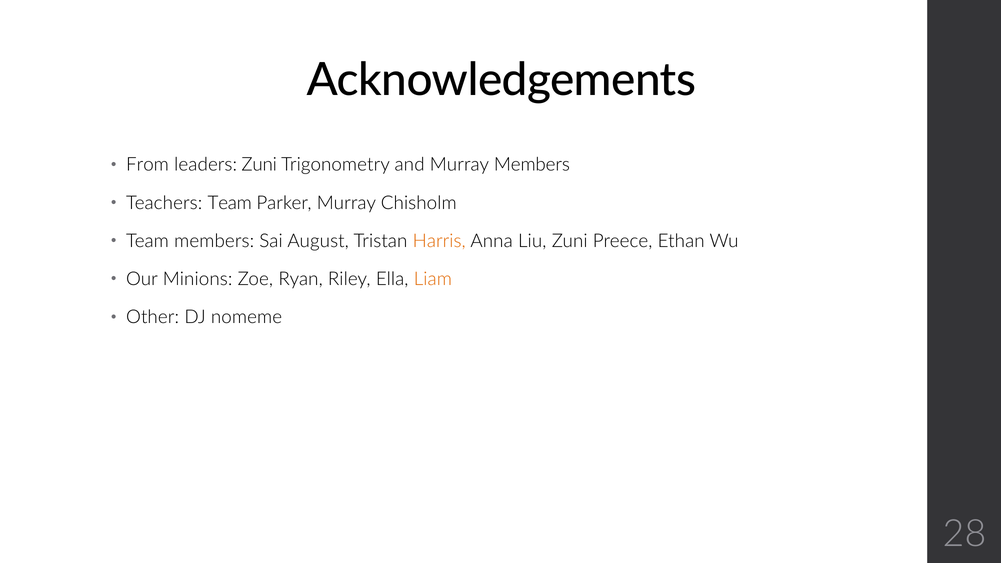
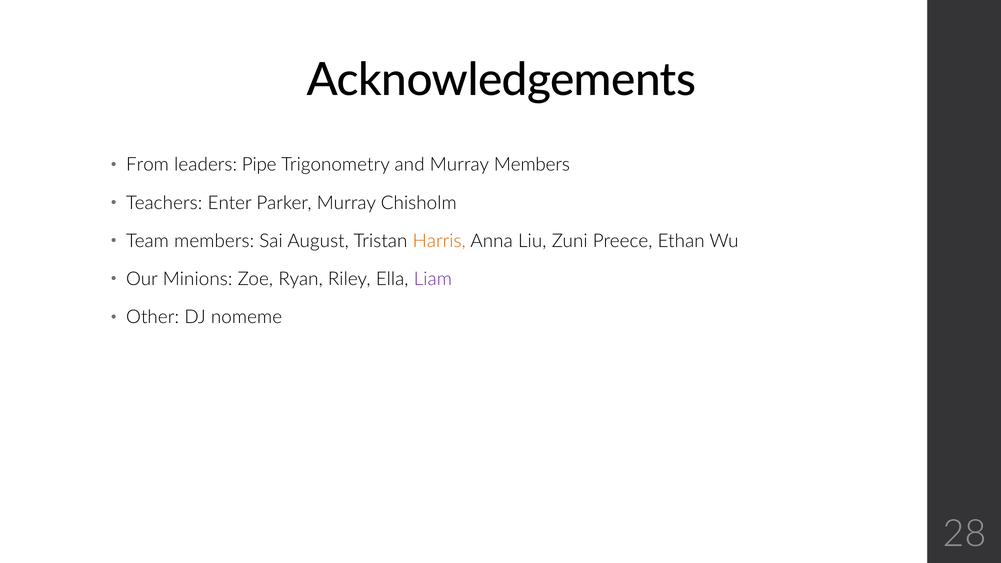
leaders Zuni: Zuni -> Pipe
Teachers Team: Team -> Enter
Liam colour: orange -> purple
